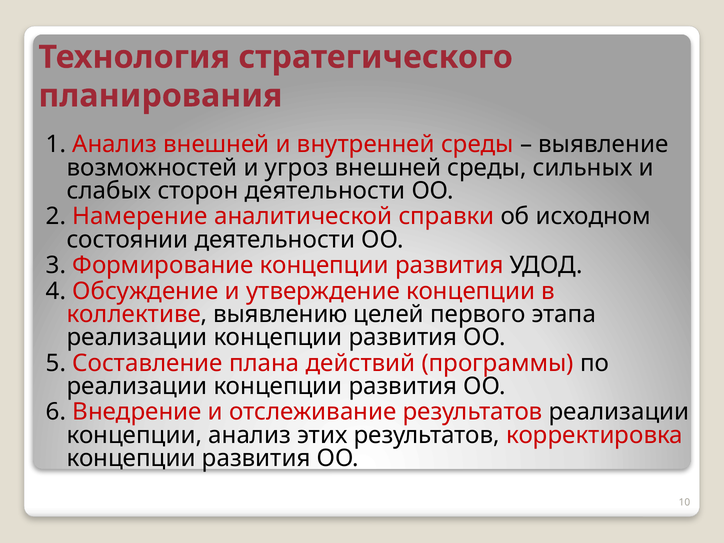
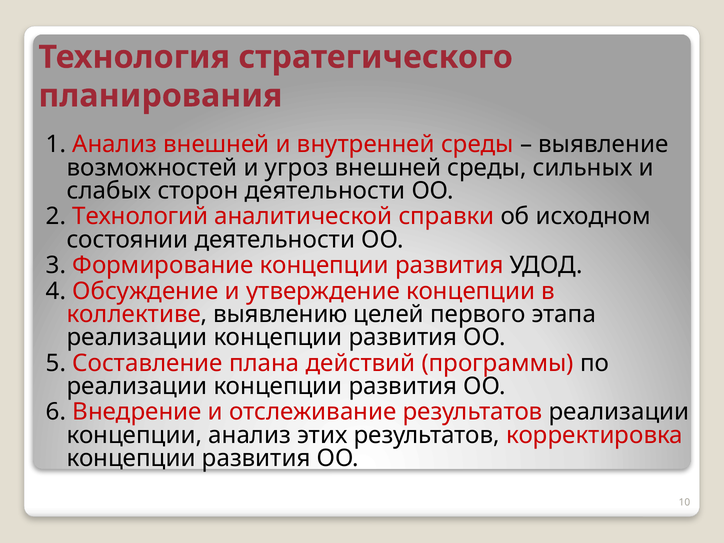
Намерение: Намерение -> Технологий
